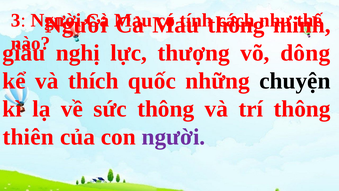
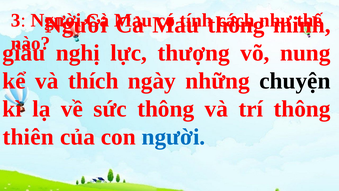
dông: dông -> nung
quốc: quốc -> ngày
người at (173, 137) colour: purple -> blue
